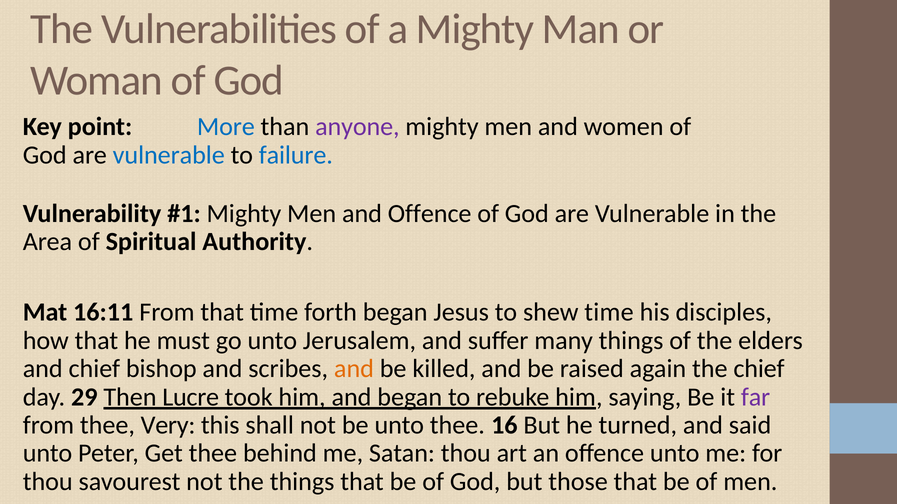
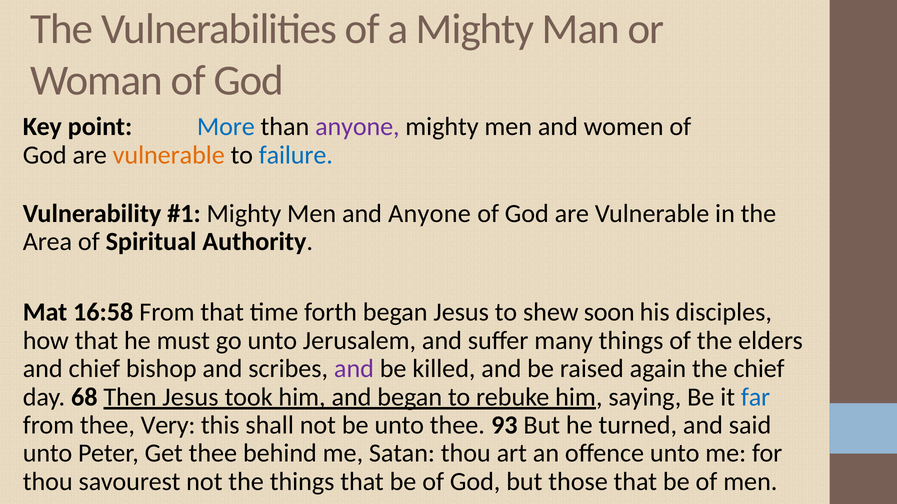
vulnerable at (169, 155) colour: blue -> orange
and Offence: Offence -> Anyone
16:11: 16:11 -> 16:58
shew time: time -> soon
and at (354, 369) colour: orange -> purple
29: 29 -> 68
Then Lucre: Lucre -> Jesus
far colour: purple -> blue
16: 16 -> 93
